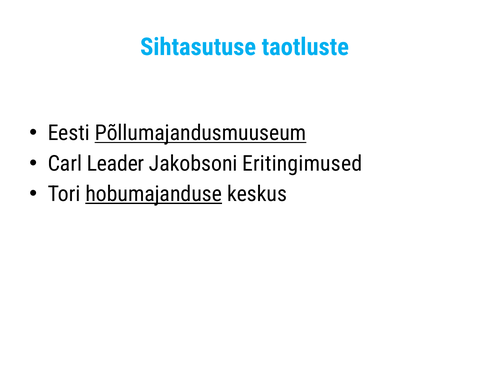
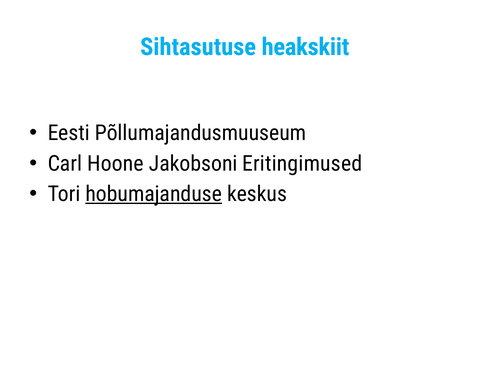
taotluste: taotluste -> heakskiit
Põllumajandusmuuseum underline: present -> none
Leader: Leader -> Hoone
